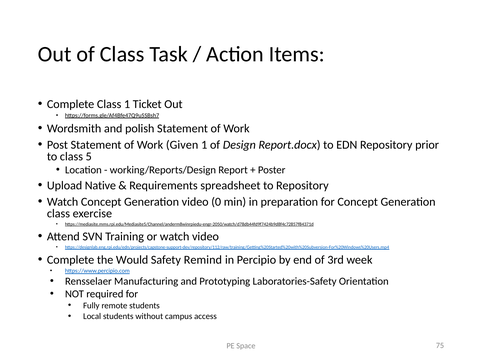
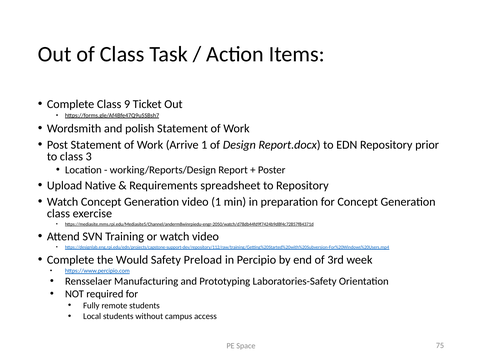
Class 1: 1 -> 9
Given: Given -> Arrive
5: 5 -> 3
video 0: 0 -> 1
Remind: Remind -> Preload
